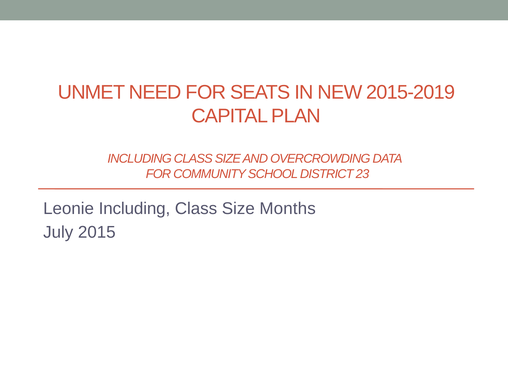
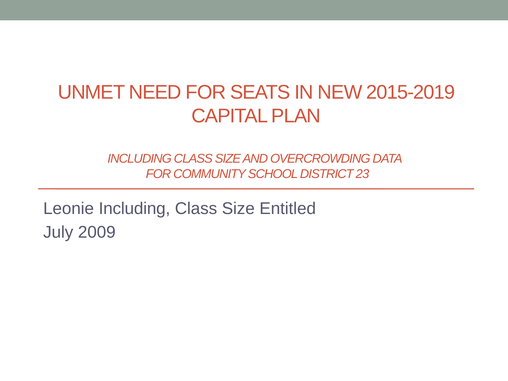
Months: Months -> Entitled
2015: 2015 -> 2009
